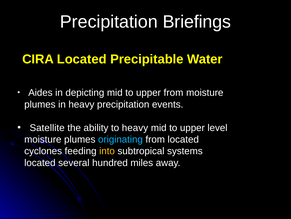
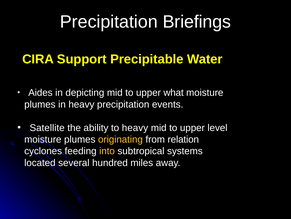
CIRA Located: Located -> Support
upper from: from -> what
originating colour: light blue -> yellow
from located: located -> relation
